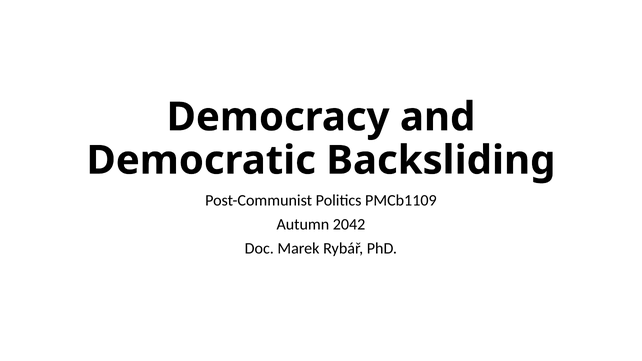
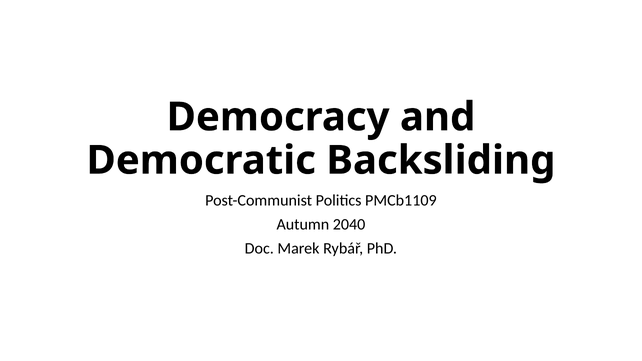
2042: 2042 -> 2040
